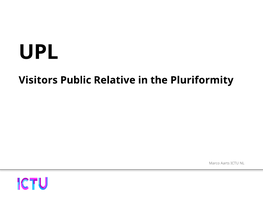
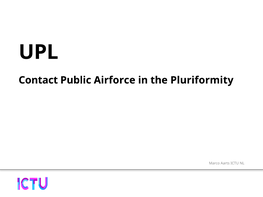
Visitors: Visitors -> Contact
Relative: Relative -> Airforce
